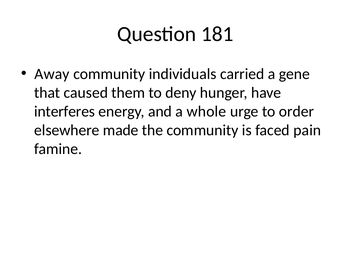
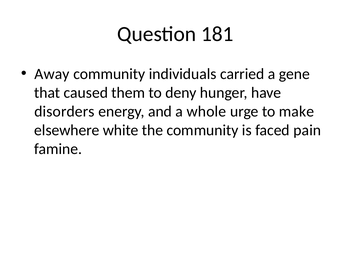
interferes: interferes -> disorders
order: order -> make
made: made -> white
